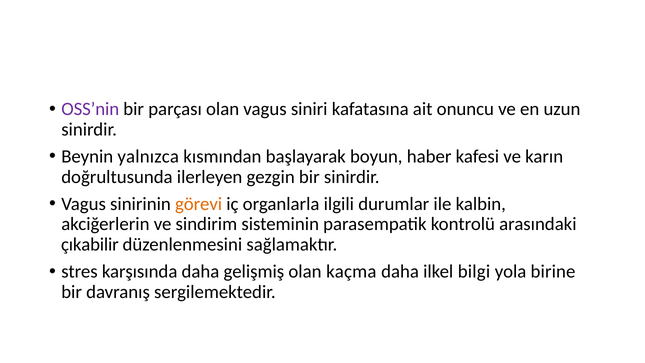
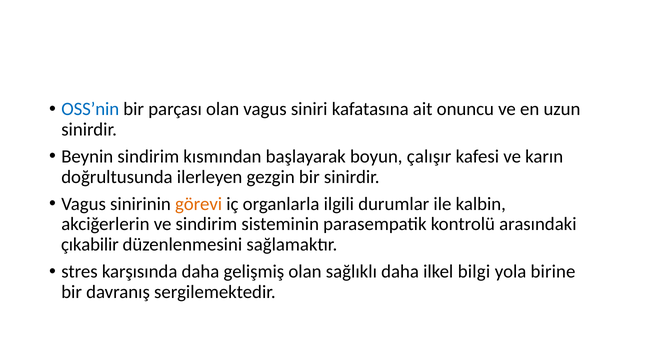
OSS’nin colour: purple -> blue
Beynin yalnızca: yalnızca -> sindirim
haber: haber -> çalışır
kaçma: kaçma -> sağlıklı
